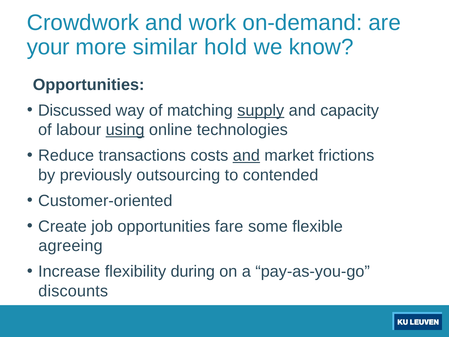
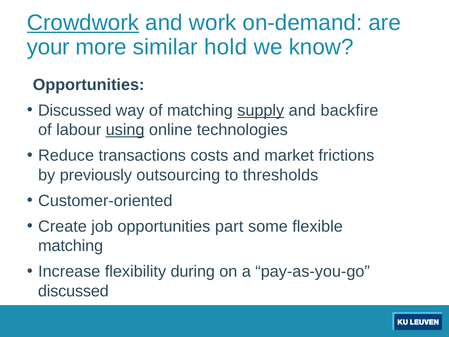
Crowdwork underline: none -> present
capacity: capacity -> backfire
and at (246, 155) underline: present -> none
contended: contended -> thresholds
fare: fare -> part
agreeing at (71, 246): agreeing -> matching
discounts at (73, 291): discounts -> discussed
